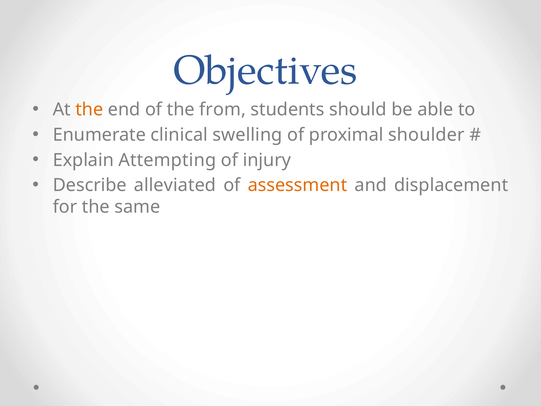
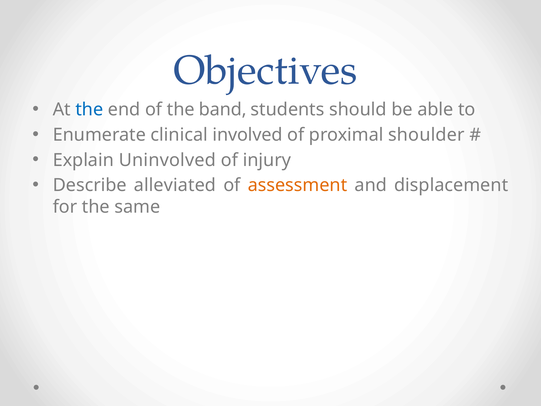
the at (89, 109) colour: orange -> blue
from: from -> band
swelling: swelling -> involved
Attempting: Attempting -> Uninvolved
